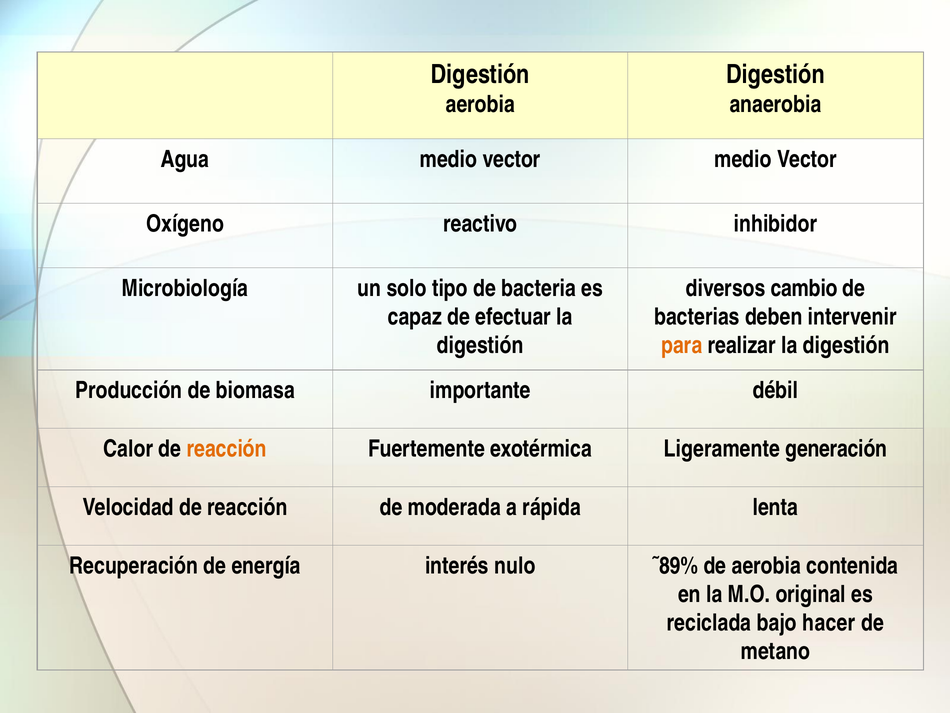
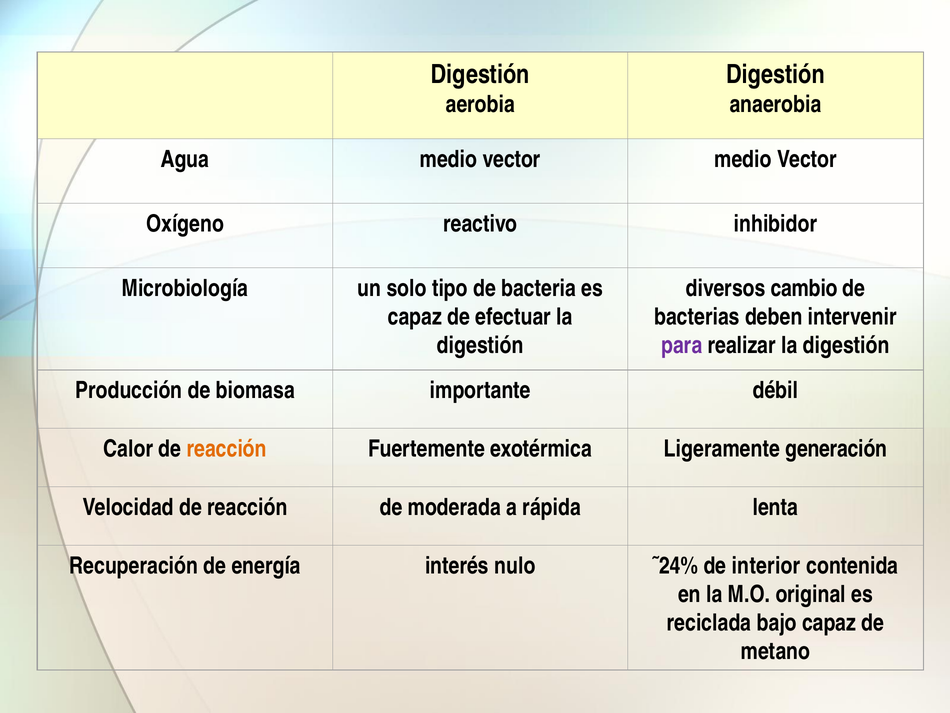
para colour: orange -> purple
˜89%: ˜89% -> ˜24%
de aerobia: aerobia -> interior
bajo hacer: hacer -> capaz
